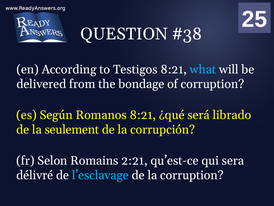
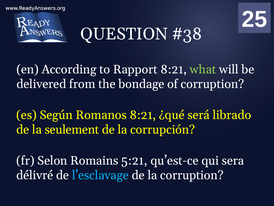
Testigos: Testigos -> Rapport
what colour: light blue -> light green
2:21: 2:21 -> 5:21
